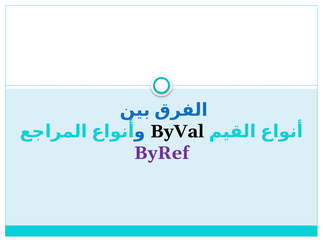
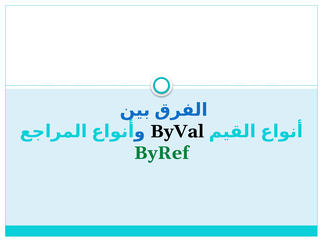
ByRef colour: purple -> green
